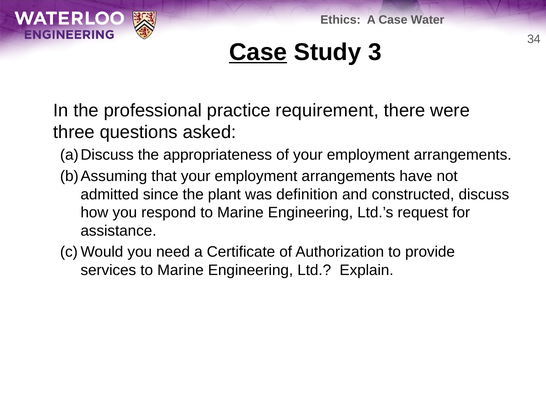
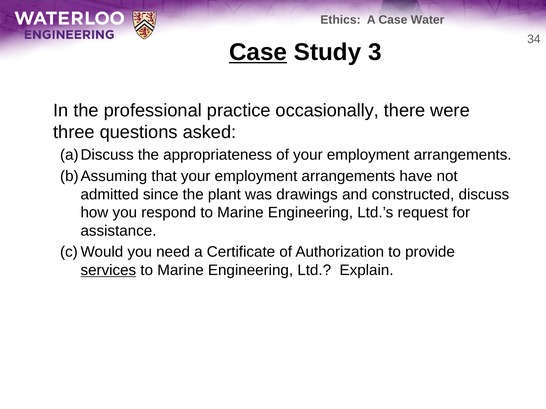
requirement: requirement -> occasionally
definition: definition -> drawings
services underline: none -> present
